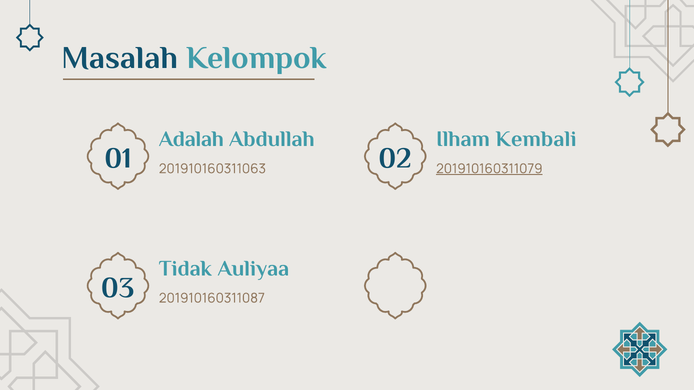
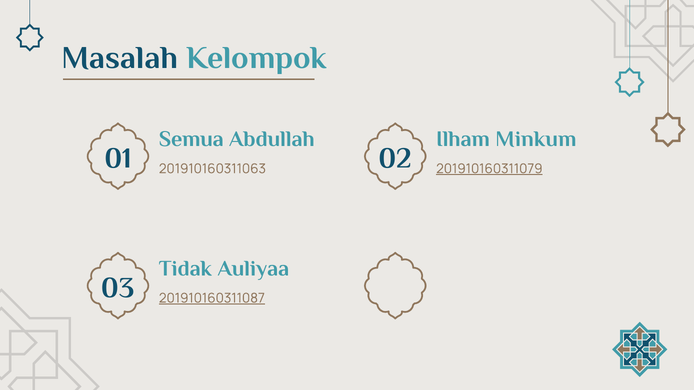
Adalah: Adalah -> Semua
Kembali: Kembali -> Minkum
201910160311087 underline: none -> present
